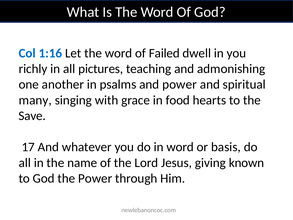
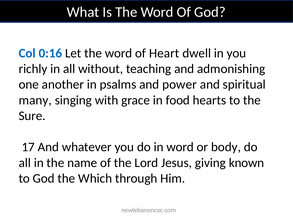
1:16: 1:16 -> 0:16
Failed: Failed -> Heart
pictures: pictures -> without
Save: Save -> Sure
basis: basis -> body
the Power: Power -> Which
